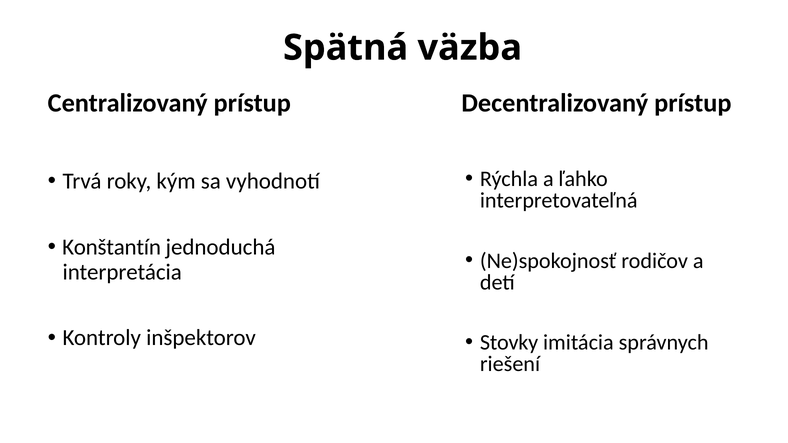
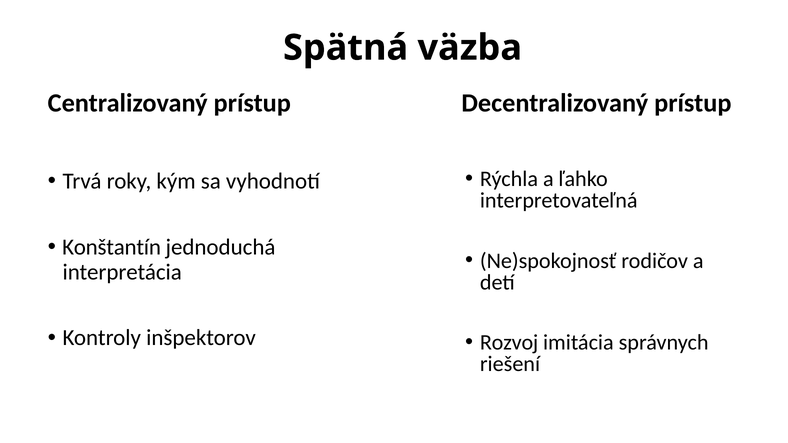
Stovky: Stovky -> Rozvoj
